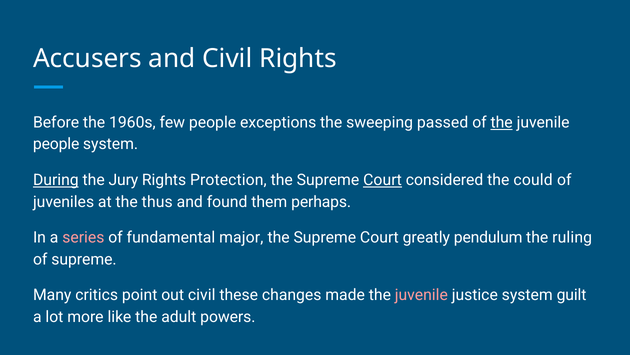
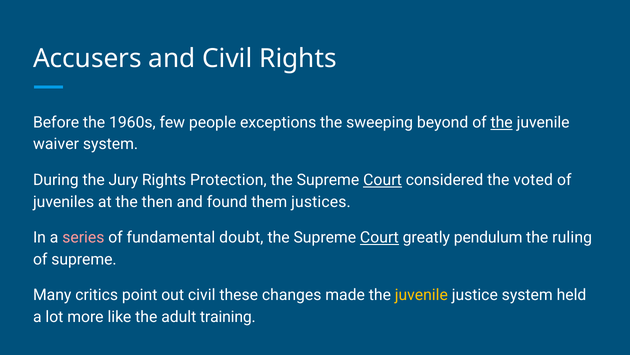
passed: passed -> beyond
people at (56, 144): people -> waiver
During underline: present -> none
could: could -> voted
thus: thus -> then
perhaps: perhaps -> justices
major: major -> doubt
Court at (379, 237) underline: none -> present
juvenile at (421, 295) colour: pink -> yellow
guilt: guilt -> held
powers: powers -> training
